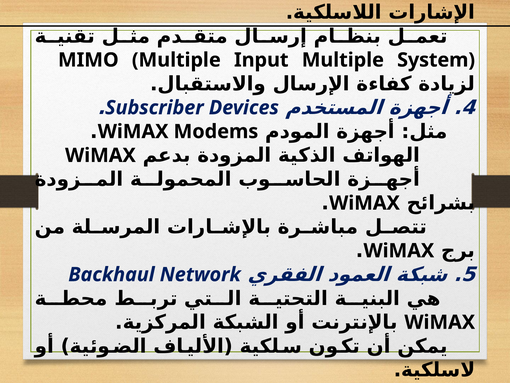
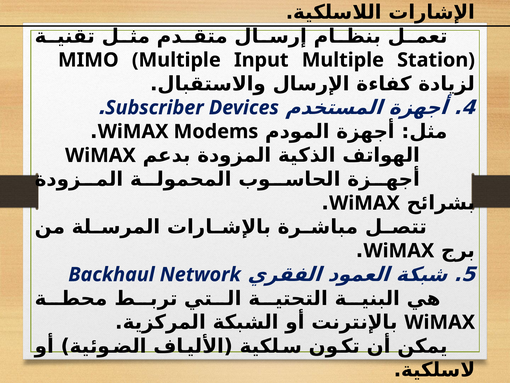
System: System -> Station
